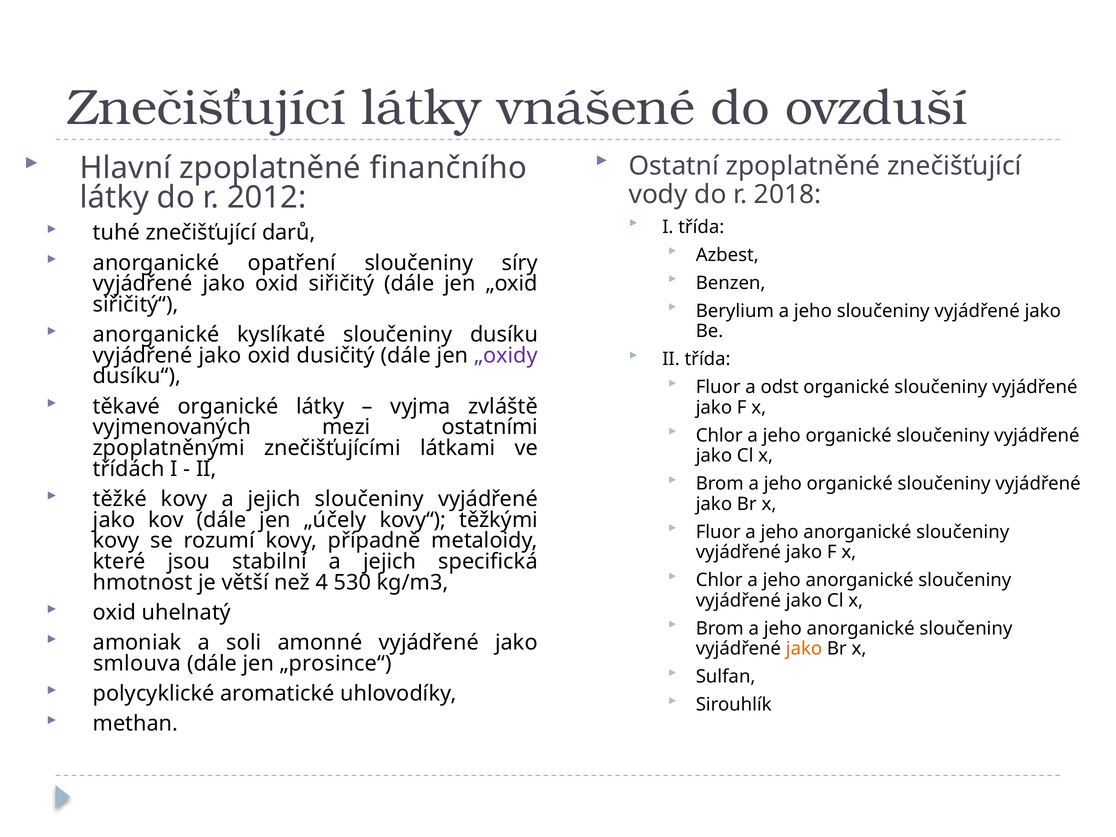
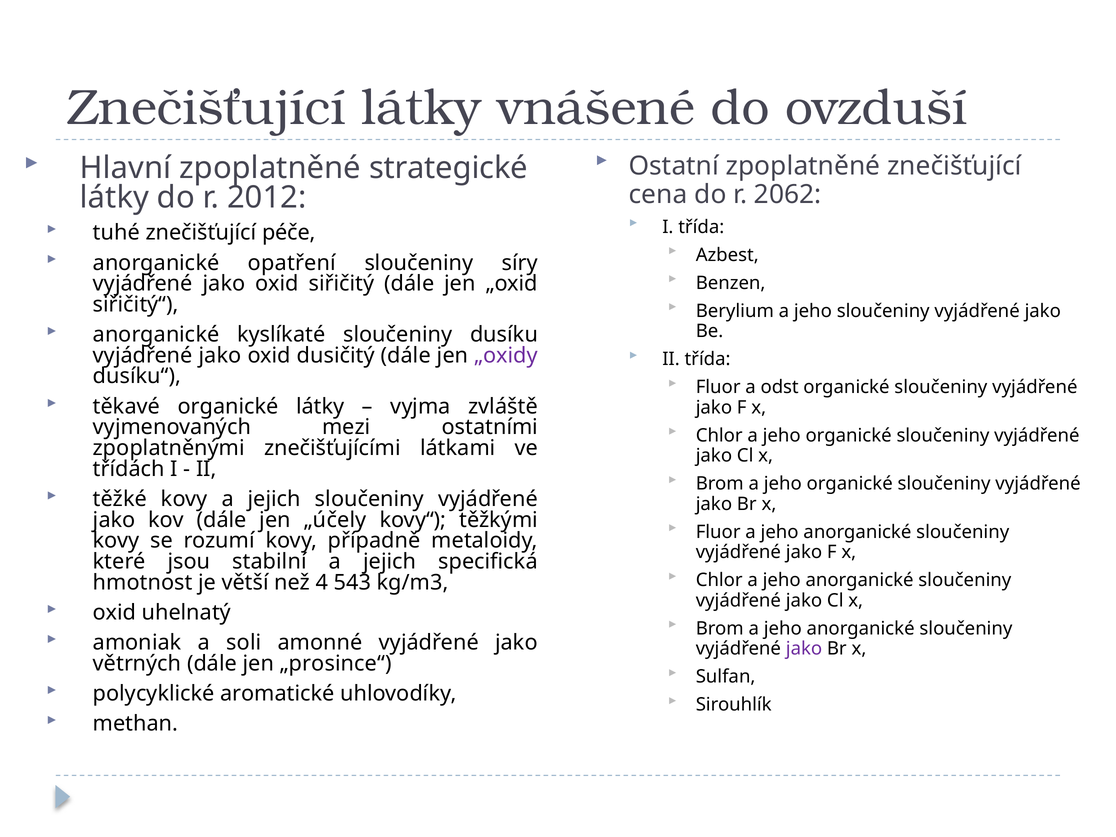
finančního: finančního -> strategické
vody: vody -> cena
2018: 2018 -> 2062
darů: darů -> péče
530: 530 -> 543
jako at (804, 649) colour: orange -> purple
smlouva: smlouva -> větrných
